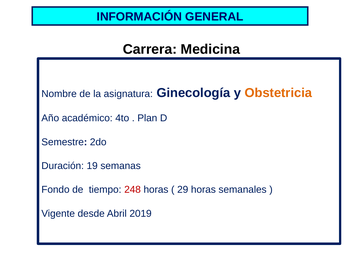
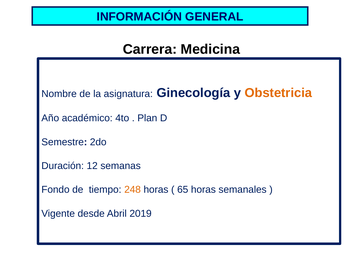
19: 19 -> 12
248 colour: red -> orange
29: 29 -> 65
